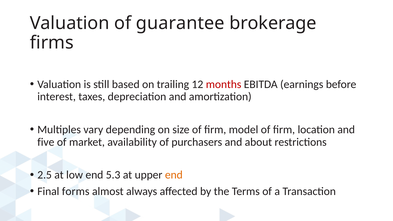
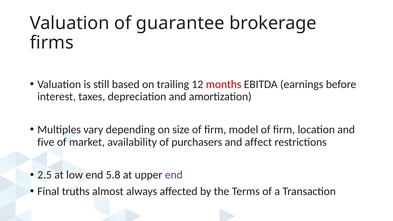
about: about -> affect
5.3: 5.3 -> 5.8
end at (174, 175) colour: orange -> purple
forms: forms -> truths
